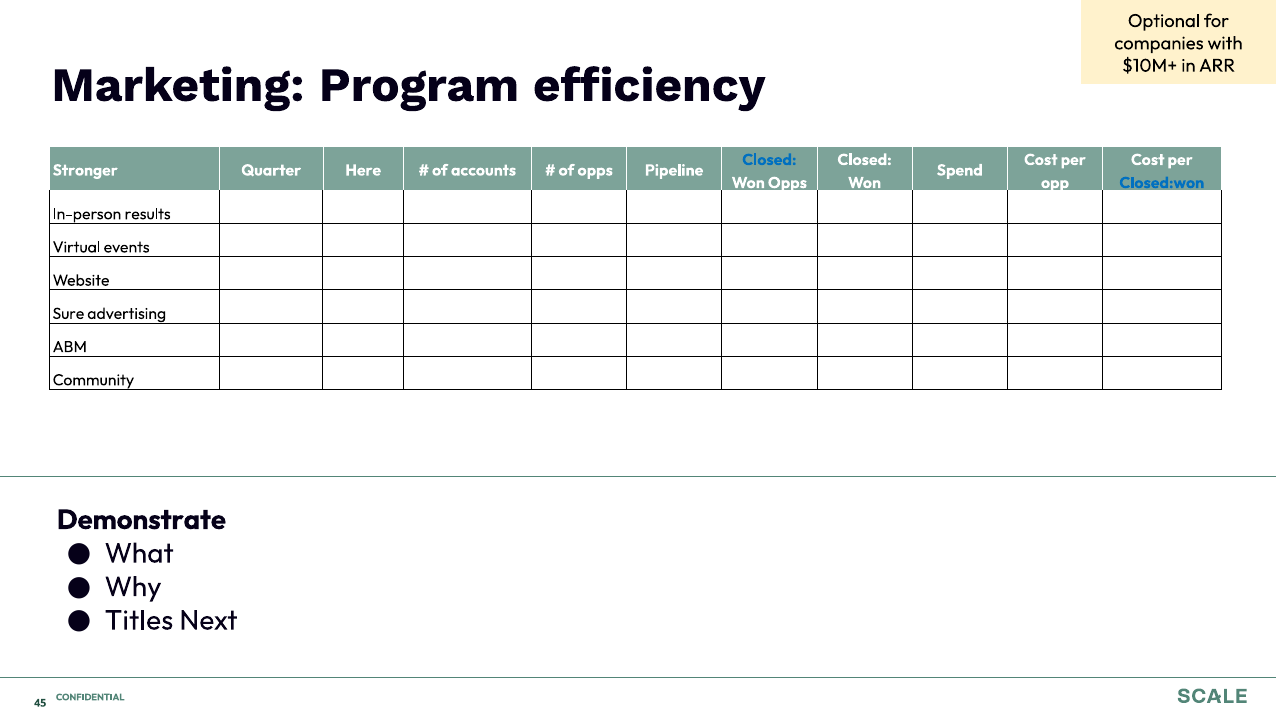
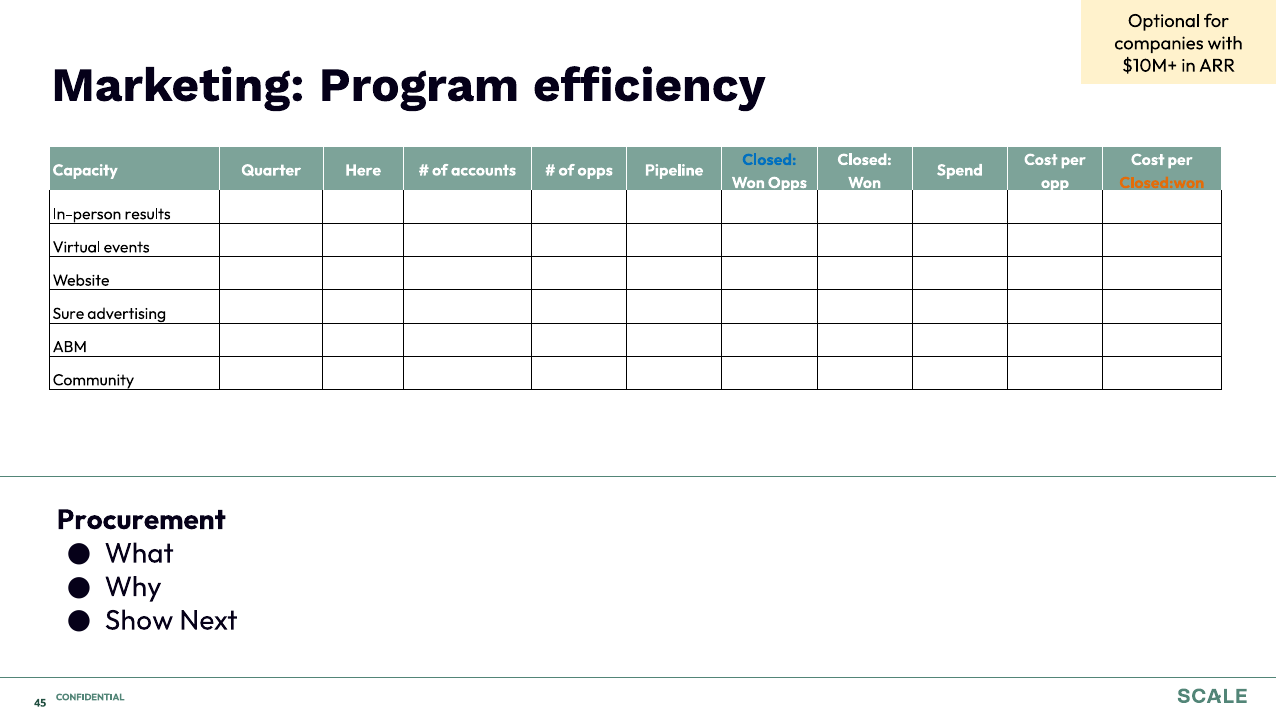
Stronger: Stronger -> Capacity
Closed:won colour: blue -> orange
Demonstrate: Demonstrate -> Procurement
Titles: Titles -> Show
